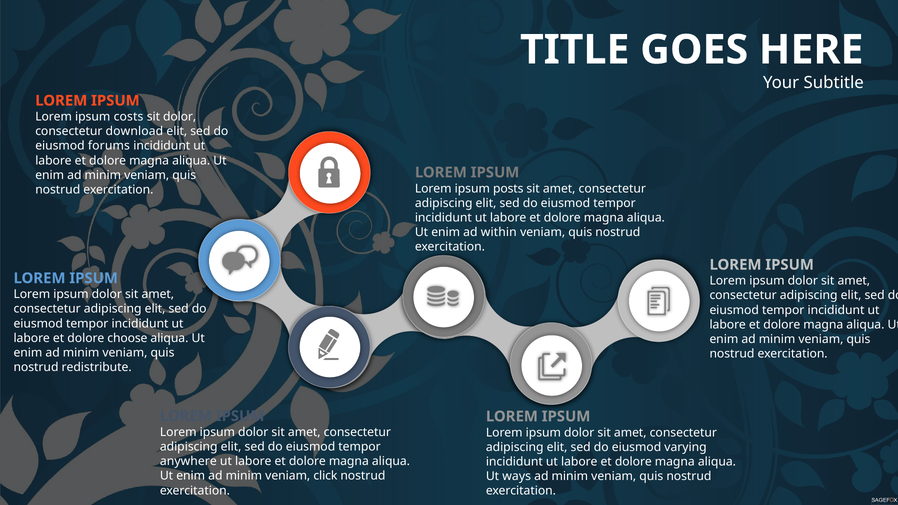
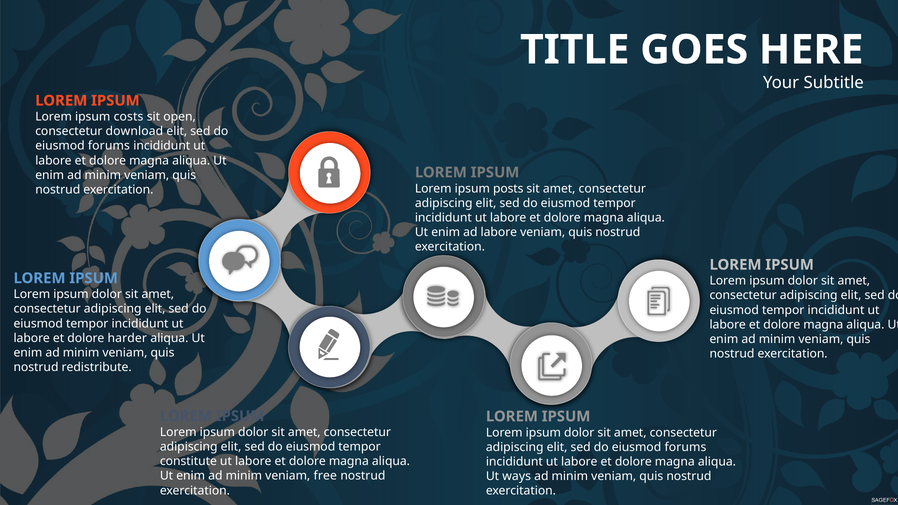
sit dolor: dolor -> open
ad within: within -> labore
choose: choose -> harder
varying at (686, 447): varying -> forums
anywhere: anywhere -> constitute
click: click -> free
